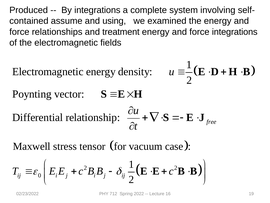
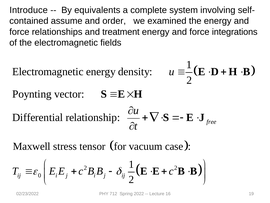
Produced: Produced -> Introduce
By integrations: integrations -> equivalents
using: using -> order
